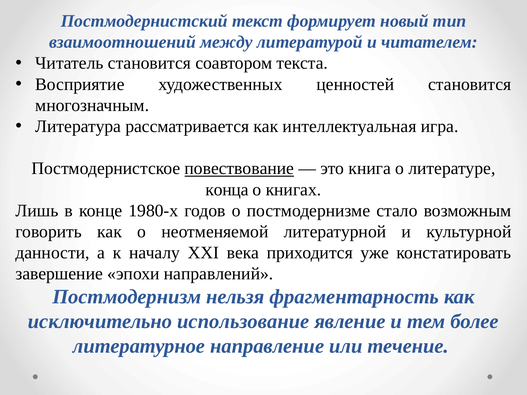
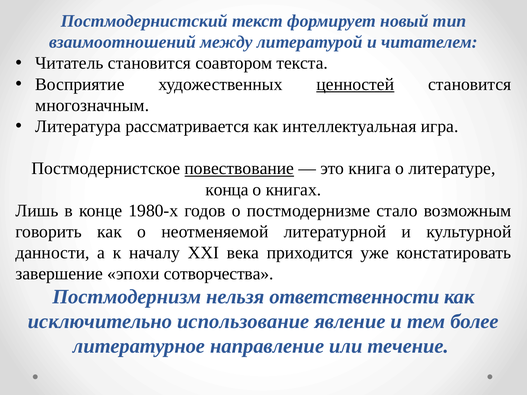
ценностей underline: none -> present
направлений: направлений -> сотворчества
фрагментарность: фрагментарность -> ответственности
